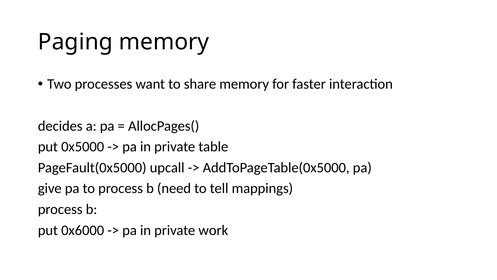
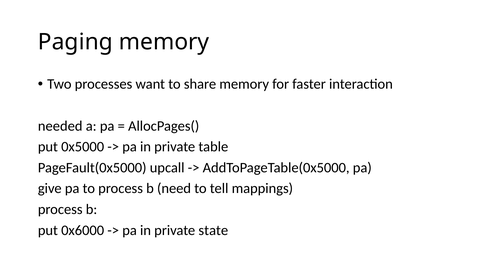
decides: decides -> needed
work: work -> state
